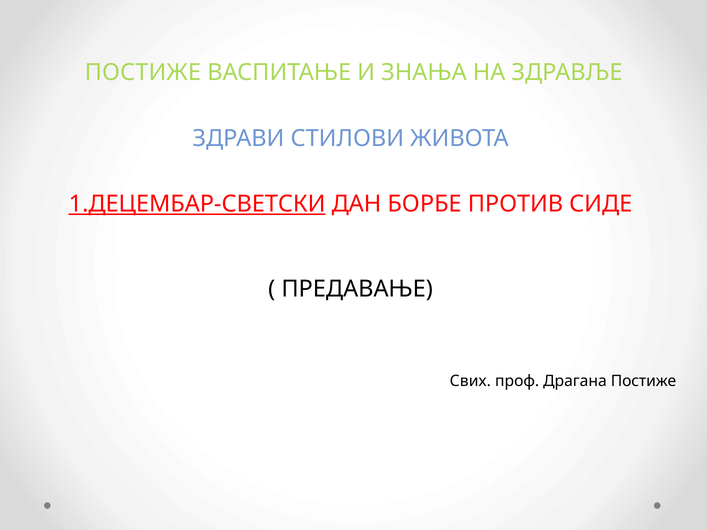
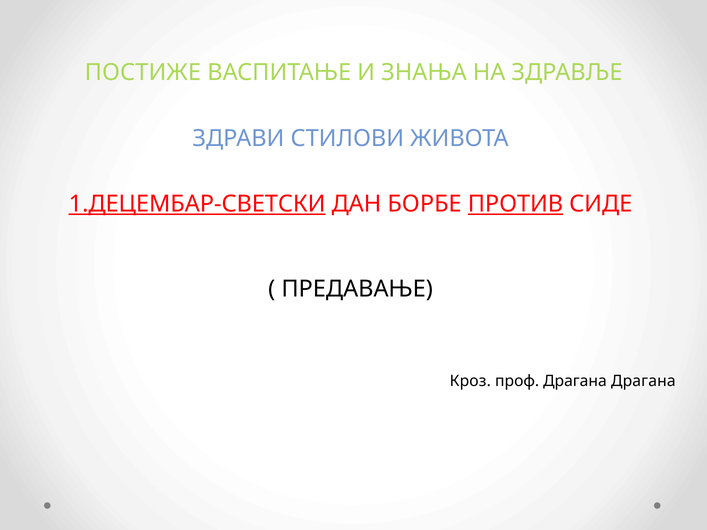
ПРОТИВ underline: none -> present
Свих: Свих -> Кроз
Драгана Постиже: Постиже -> Драгана
